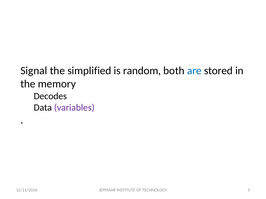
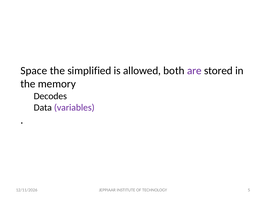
Signal: Signal -> Space
random: random -> allowed
are colour: blue -> purple
